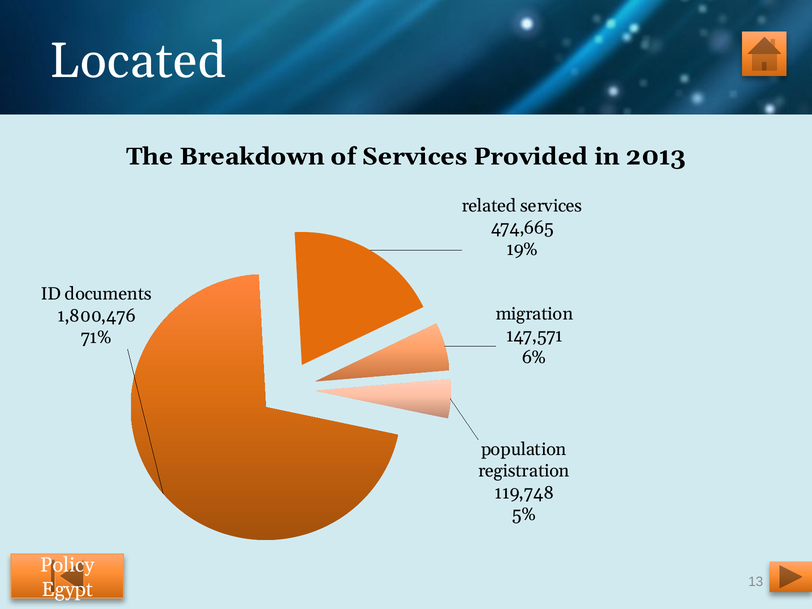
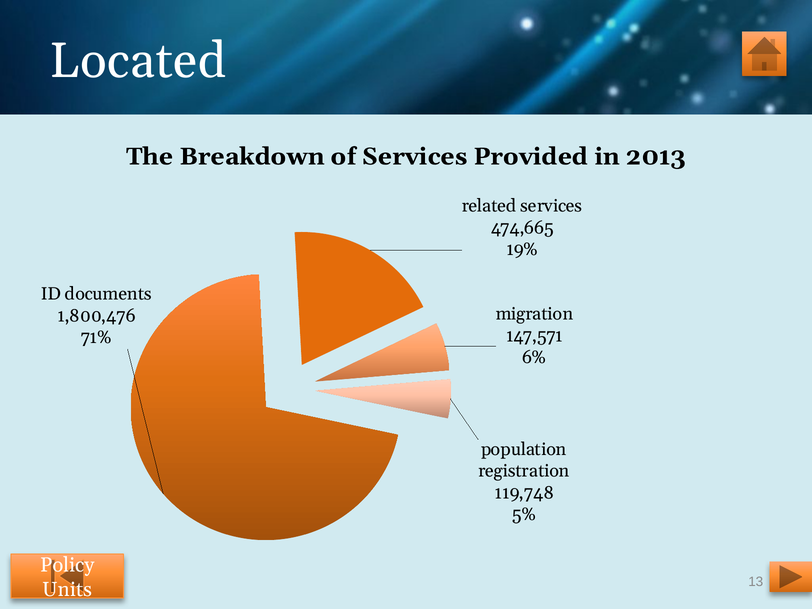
Egypt: Egypt -> Units
